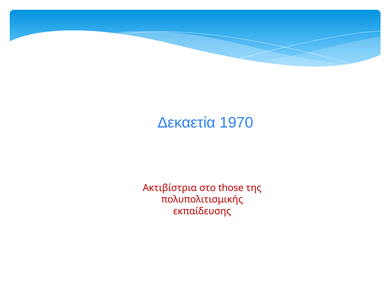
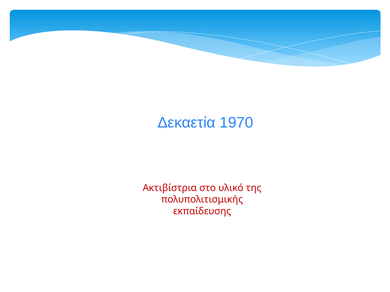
those: those -> υλικό
